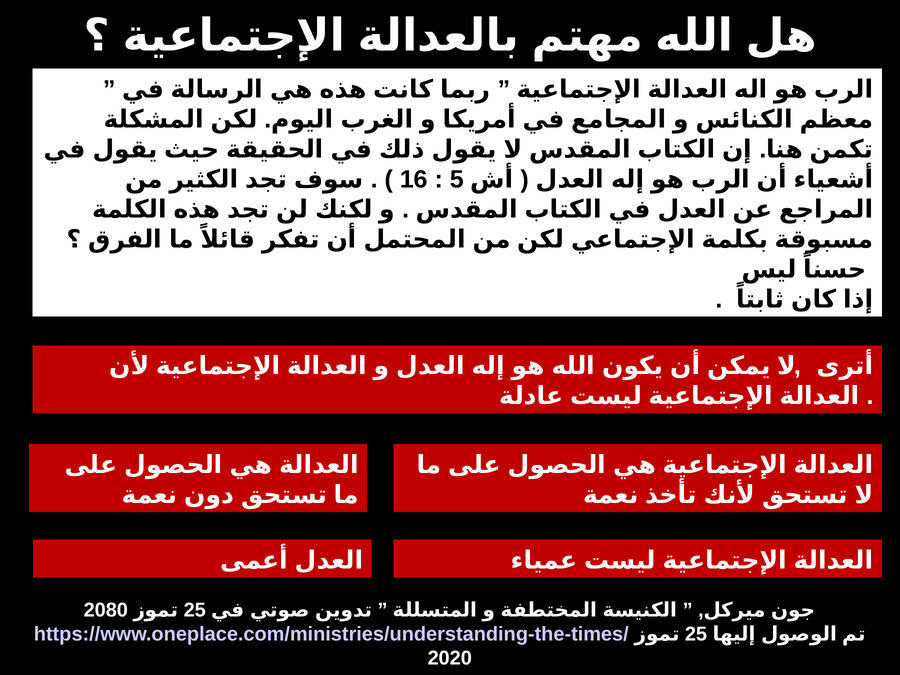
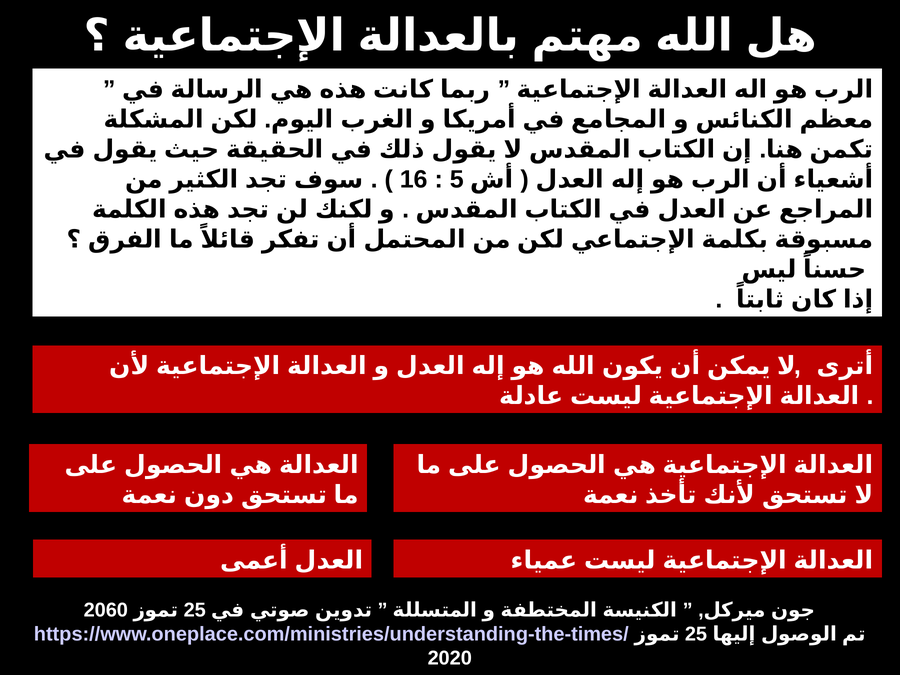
2080: 2080 -> 2060
